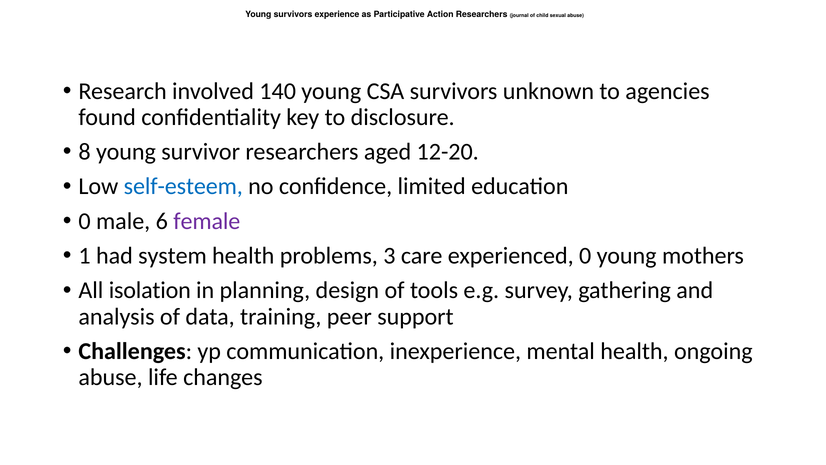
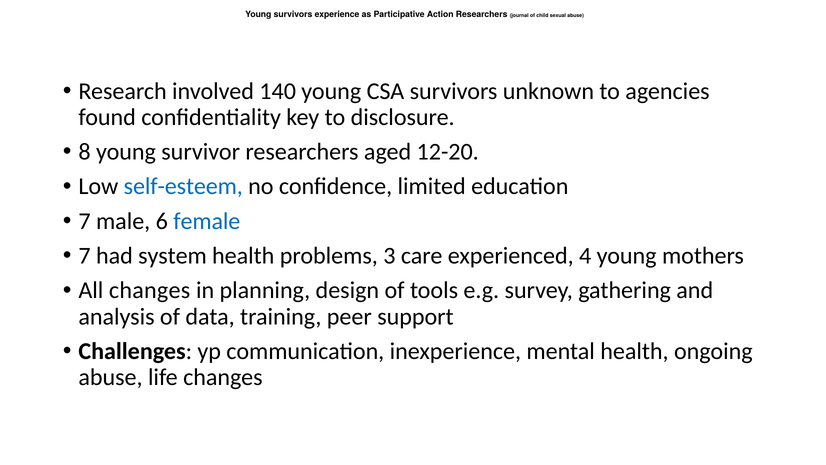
0 at (85, 221): 0 -> 7
female colour: purple -> blue
1 at (85, 256): 1 -> 7
experienced 0: 0 -> 4
All isolation: isolation -> changes
